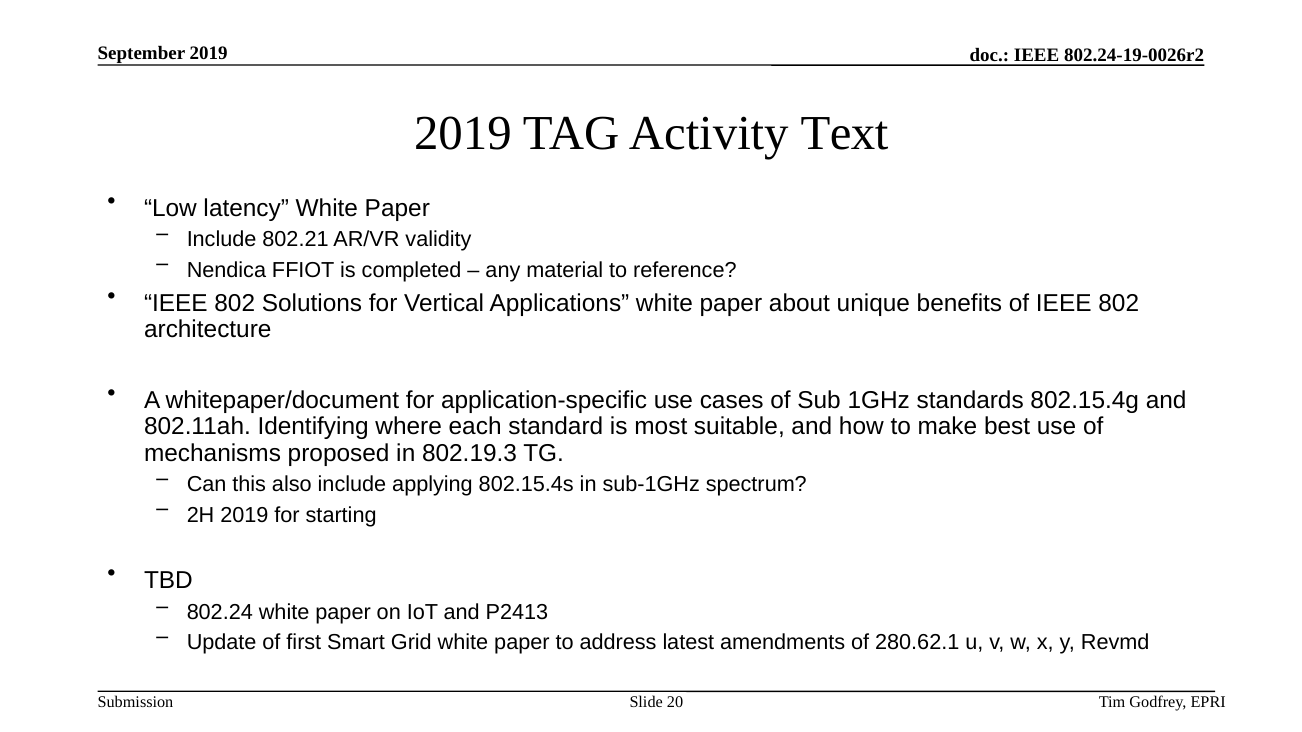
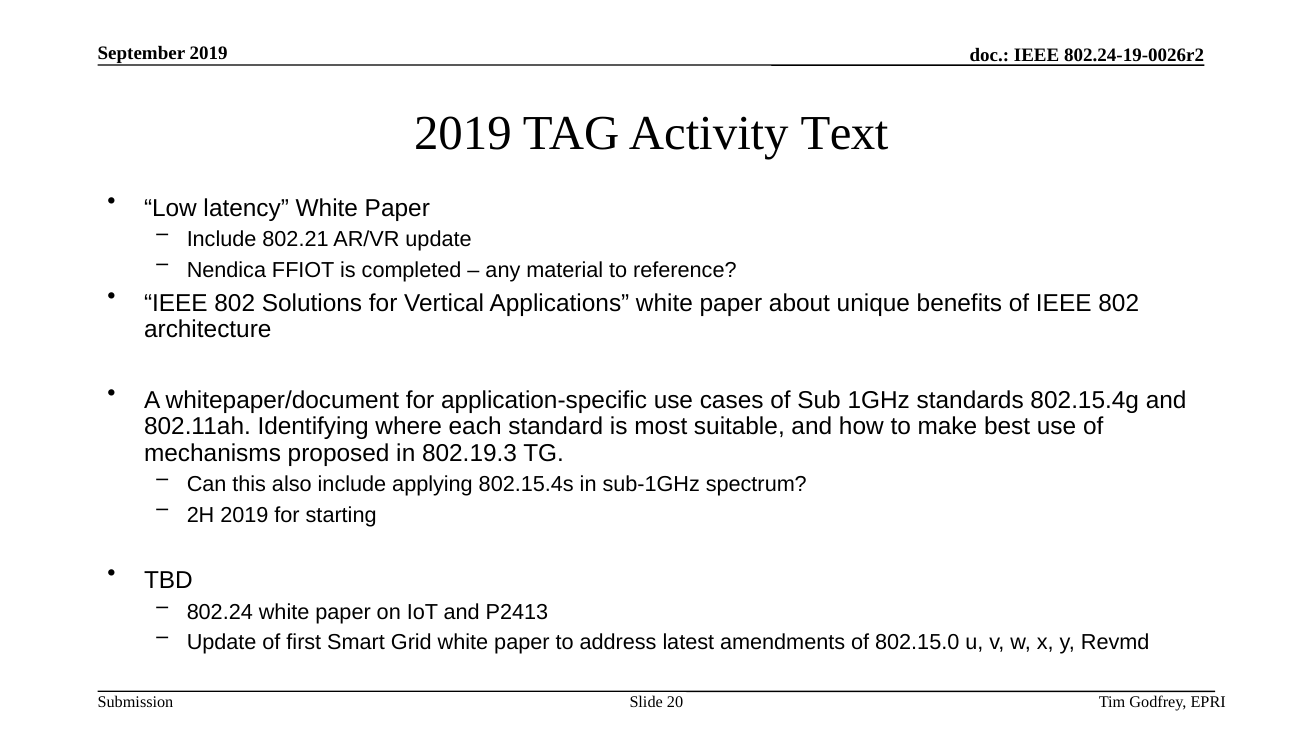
AR/VR validity: validity -> update
280.62.1: 280.62.1 -> 802.15.0
